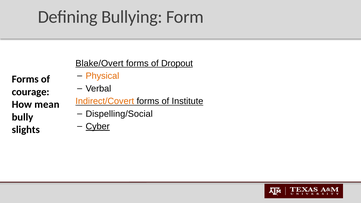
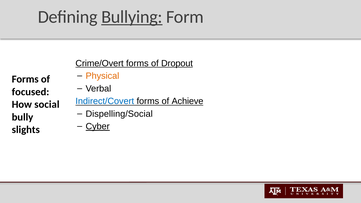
Bullying underline: none -> present
Blake/Overt: Blake/Overt -> Crime/Overt
courage: courage -> focused
Indirect/Covert colour: orange -> blue
Institute: Institute -> Achieve
mean: mean -> social
